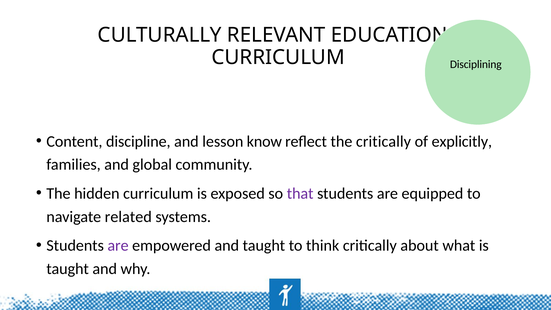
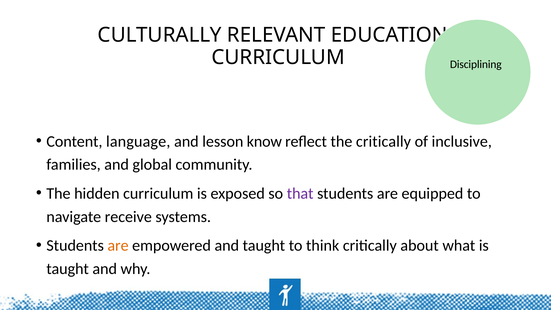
discipline: discipline -> language
explicitly: explicitly -> inclusive
related: related -> receive
are at (118, 246) colour: purple -> orange
